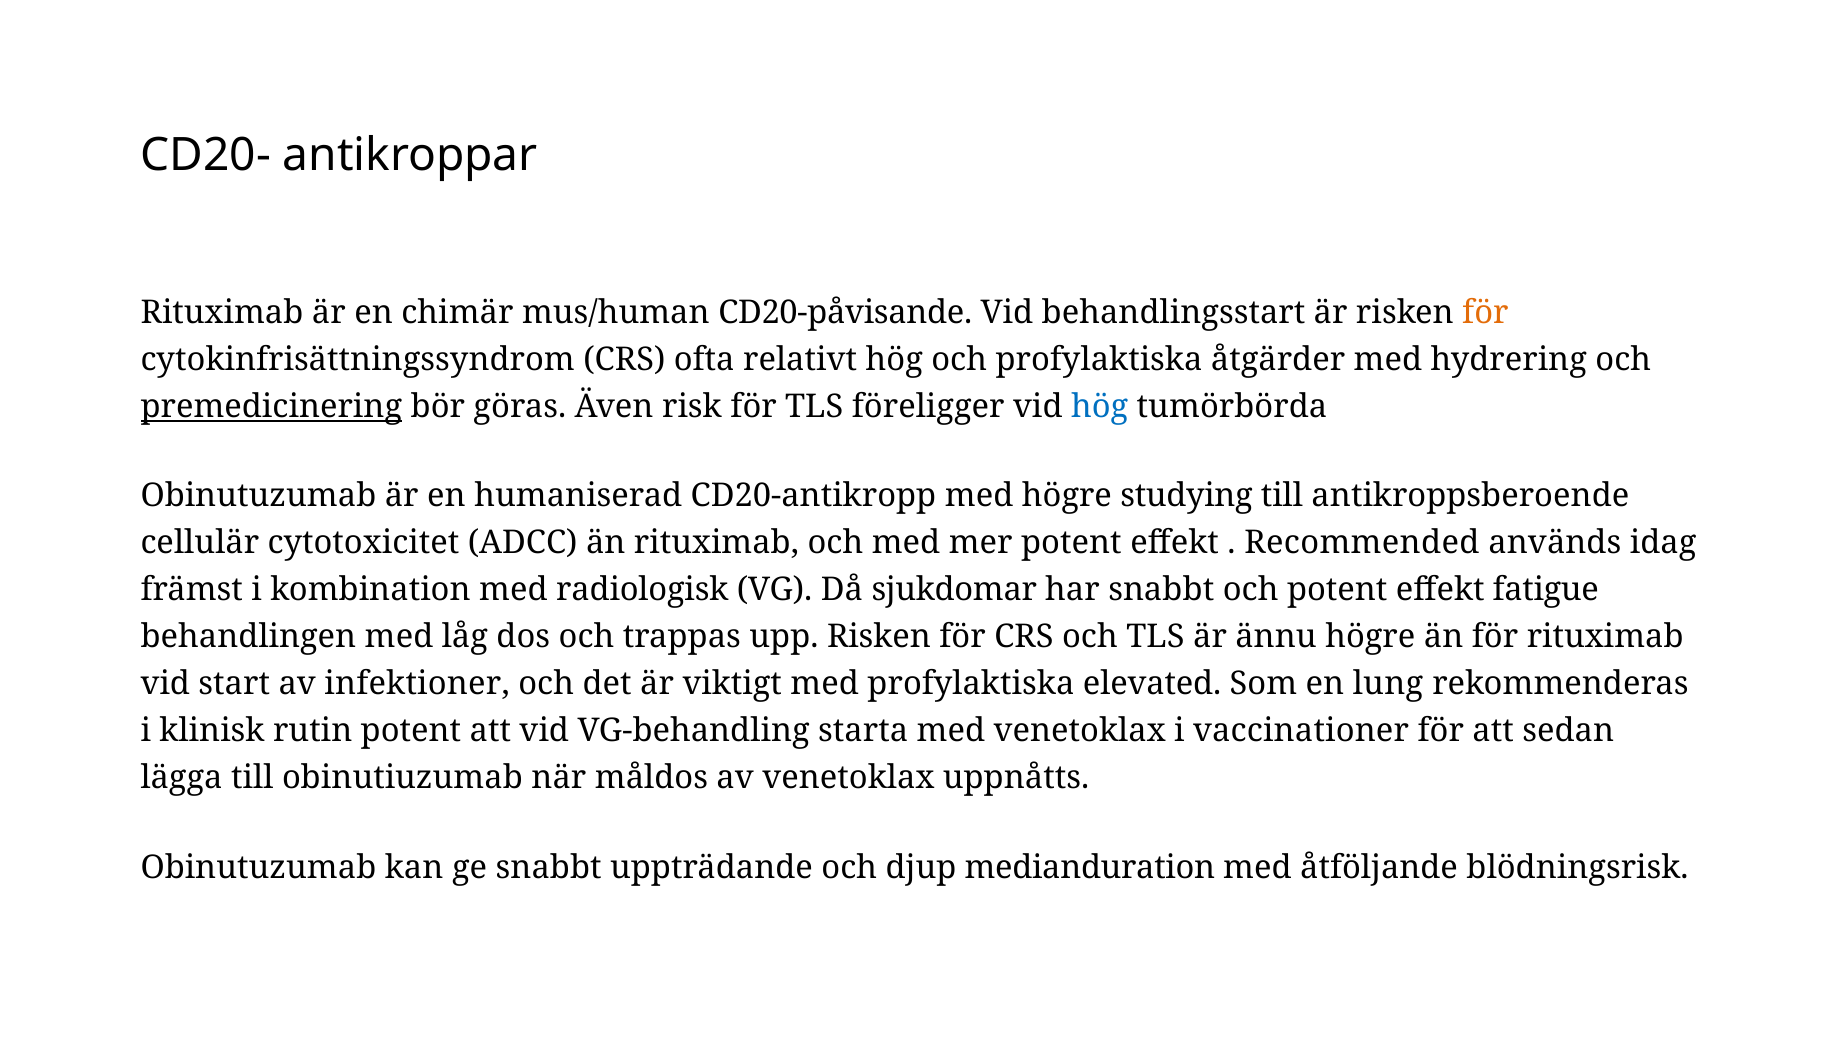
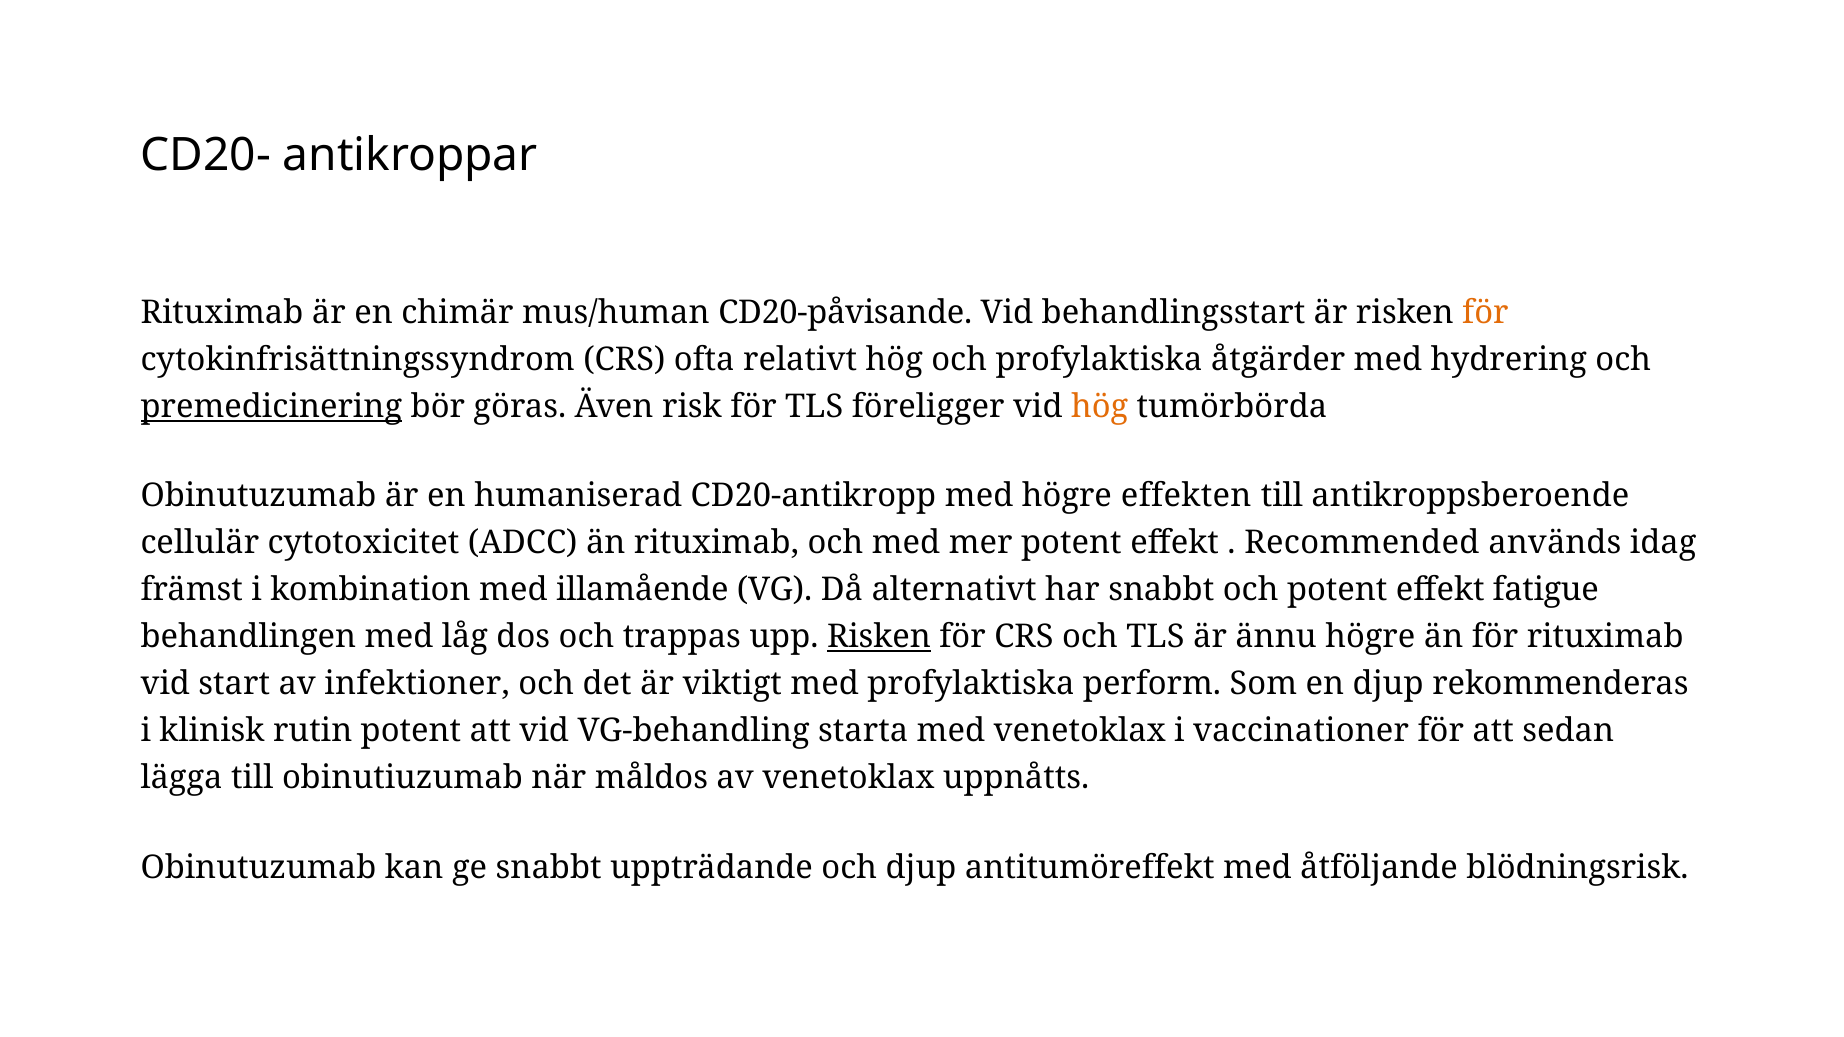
hög at (1100, 407) colour: blue -> orange
studying: studying -> effekten
radiologisk: radiologisk -> illamående
sjukdomar: sjukdomar -> alternativt
Risken at (879, 637) underline: none -> present
elevated: elevated -> perform
en lung: lung -> djup
medianduration: medianduration -> antitumöreffekt
